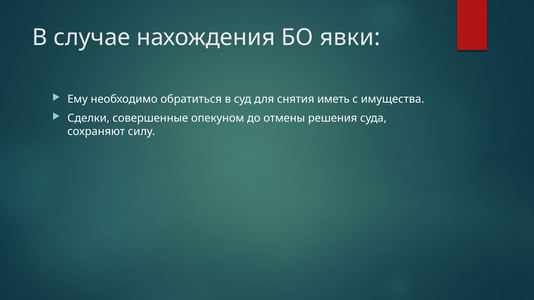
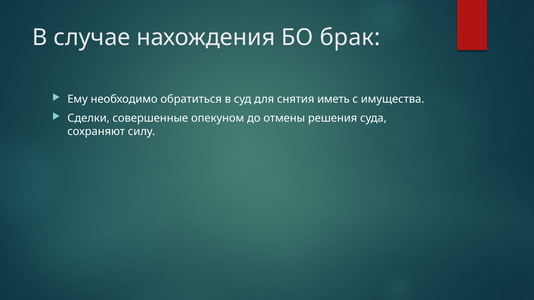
явки: явки -> брак
